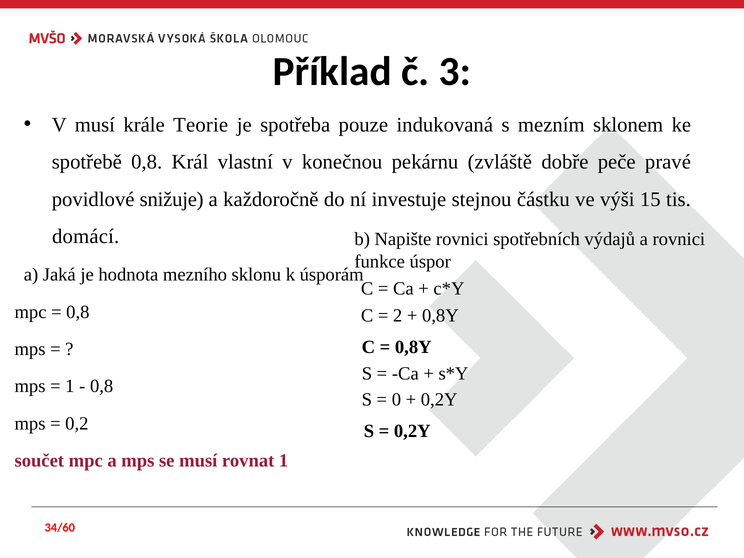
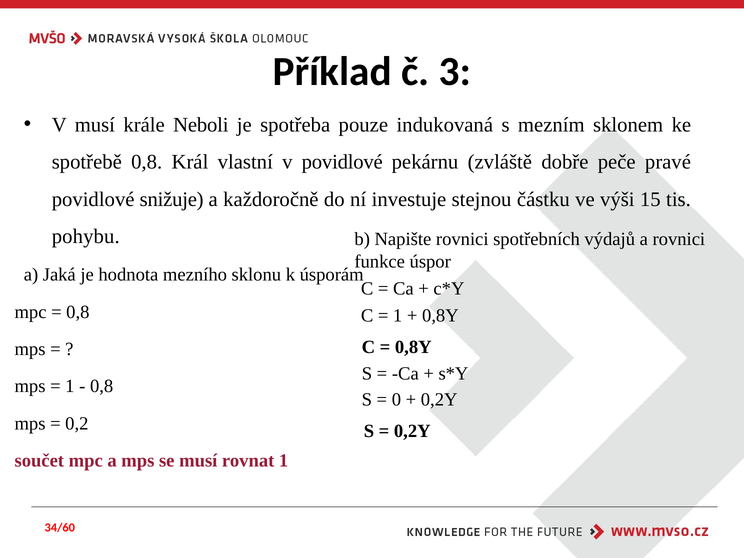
Teorie: Teorie -> Neboli
v konečnou: konečnou -> povidlové
domácí: domácí -> pohybu
2 at (398, 316): 2 -> 1
